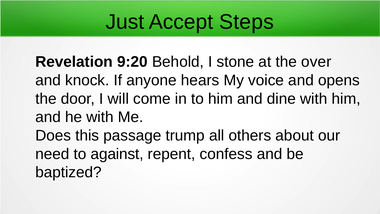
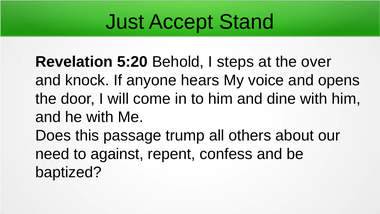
Steps: Steps -> Stand
9:20: 9:20 -> 5:20
stone: stone -> steps
